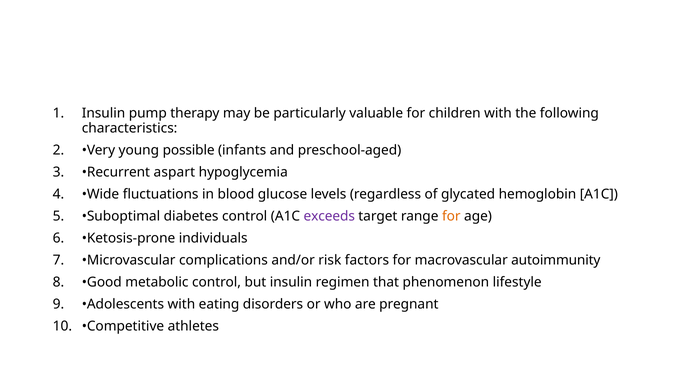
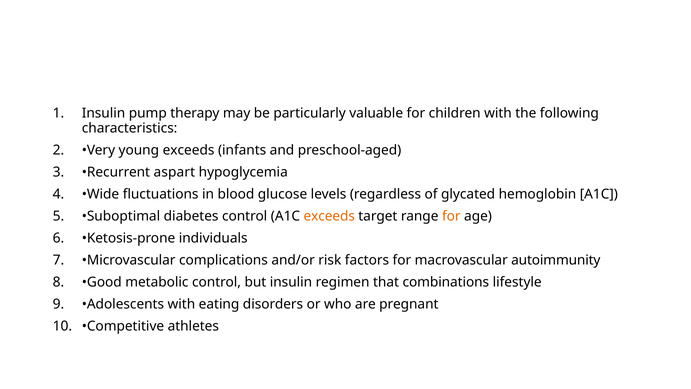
young possible: possible -> exceeds
exceeds at (329, 216) colour: purple -> orange
phenomenon: phenomenon -> combinations
